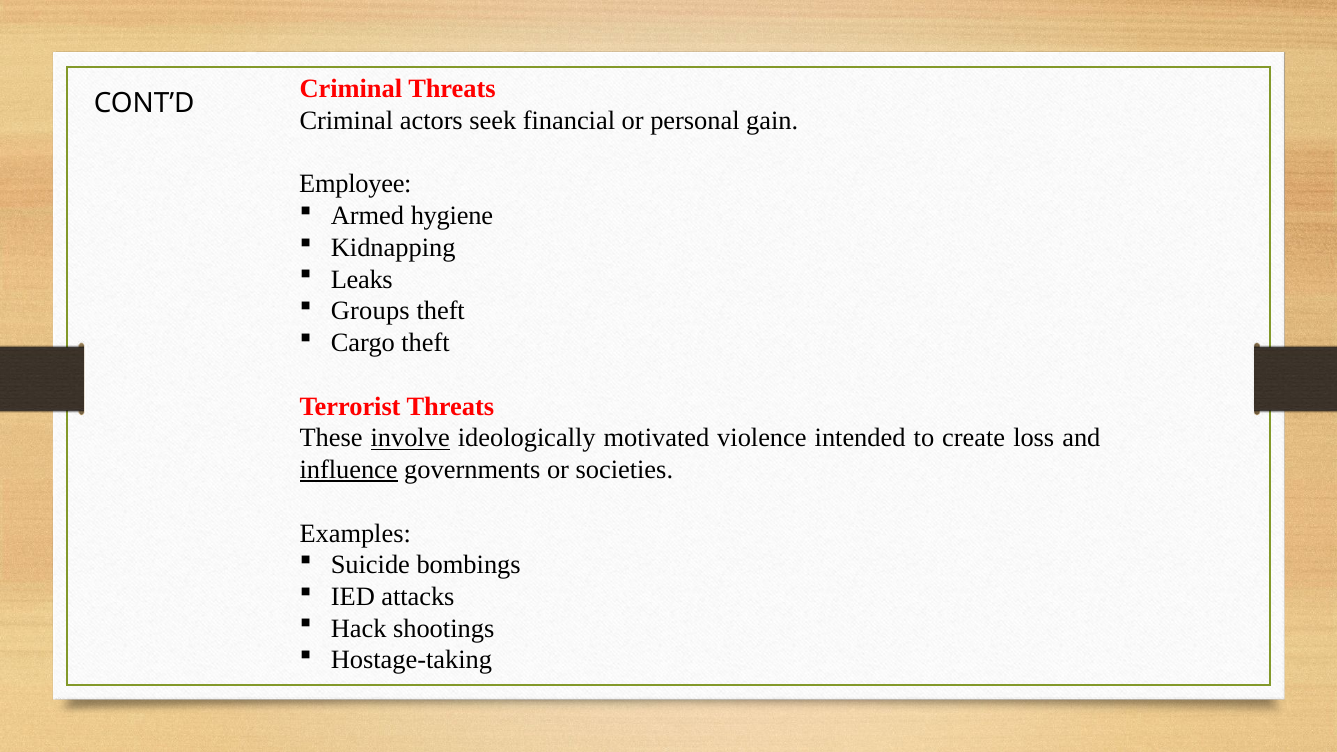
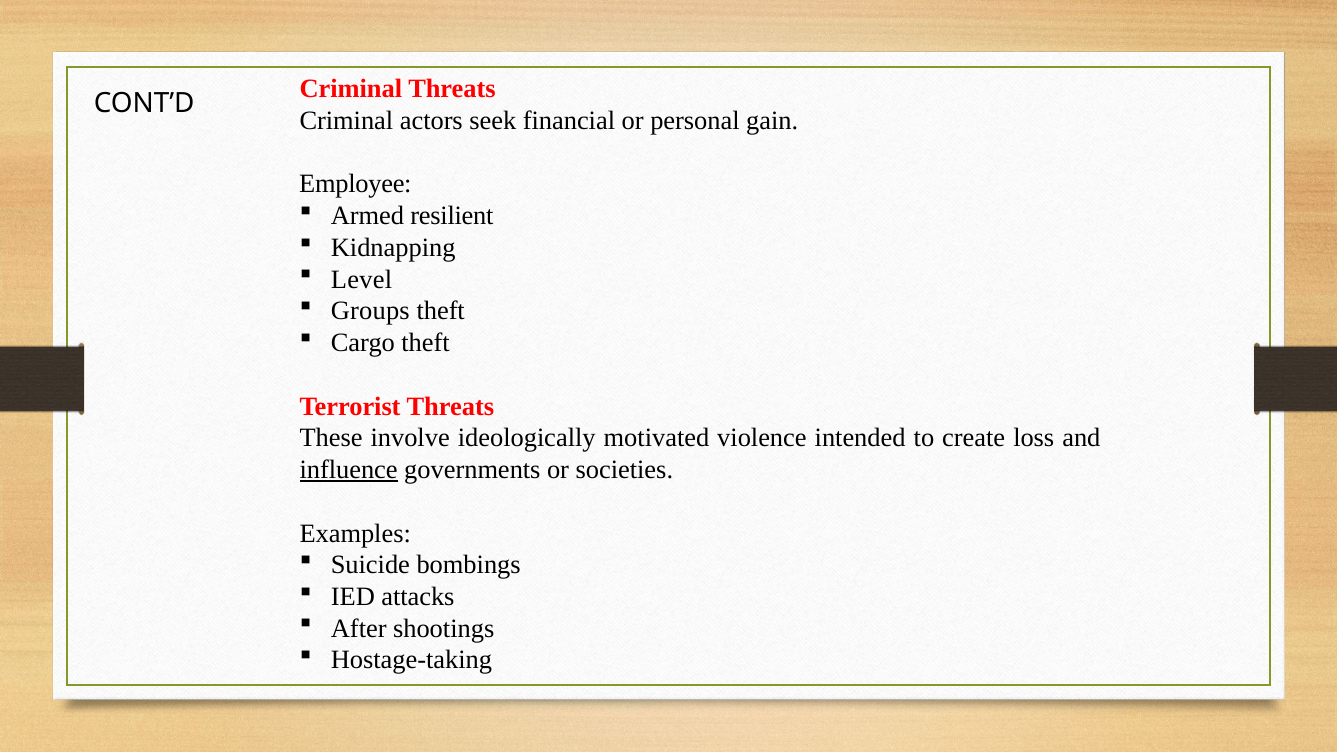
hygiene: hygiene -> resilient
Leaks: Leaks -> Level
involve underline: present -> none
Hack: Hack -> After
